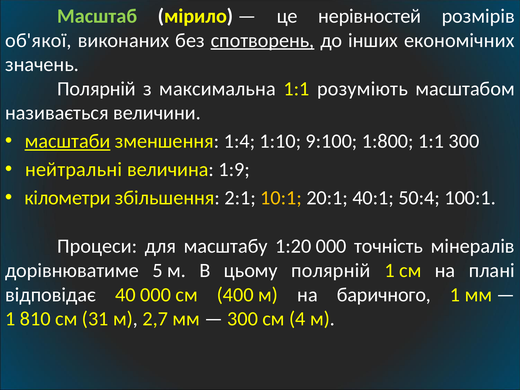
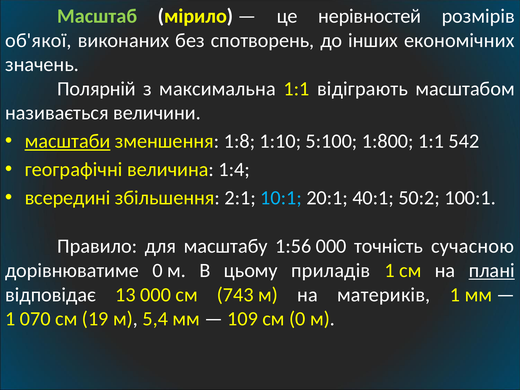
спотворень underline: present -> none
розуміють: розуміють -> відіграють
1:4: 1:4 -> 1:8
9:100: 9:100 -> 5:100
1:1 300: 300 -> 542
нейтральні: нейтральні -> географічні
1:9: 1:9 -> 1:4
кілометри: кілометри -> всередині
10:1 colour: yellow -> light blue
50:4: 50:4 -> 50:2
Процеси: Процеси -> Правило
1:20: 1:20 -> 1:56
мінералів: мінералів -> сучасною
дорівнюватиме 5: 5 -> 0
цьому полярній: полярній -> приладів
плані underline: none -> present
40: 40 -> 13
400: 400 -> 743
баричного: баричного -> материків
810: 810 -> 070
31: 31 -> 19
2,7: 2,7 -> 5,4
300 at (243, 319): 300 -> 109
см 4: 4 -> 0
